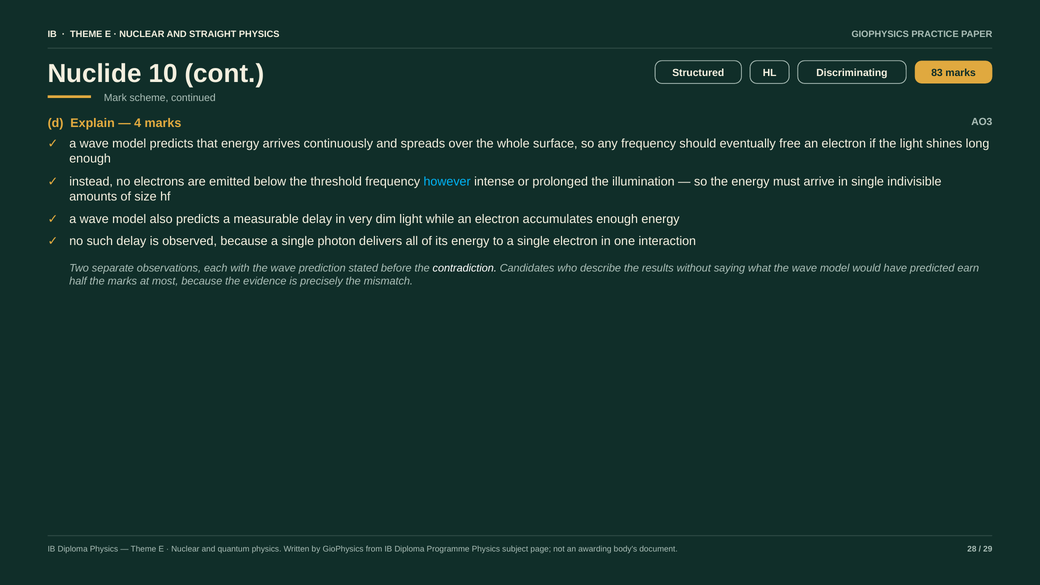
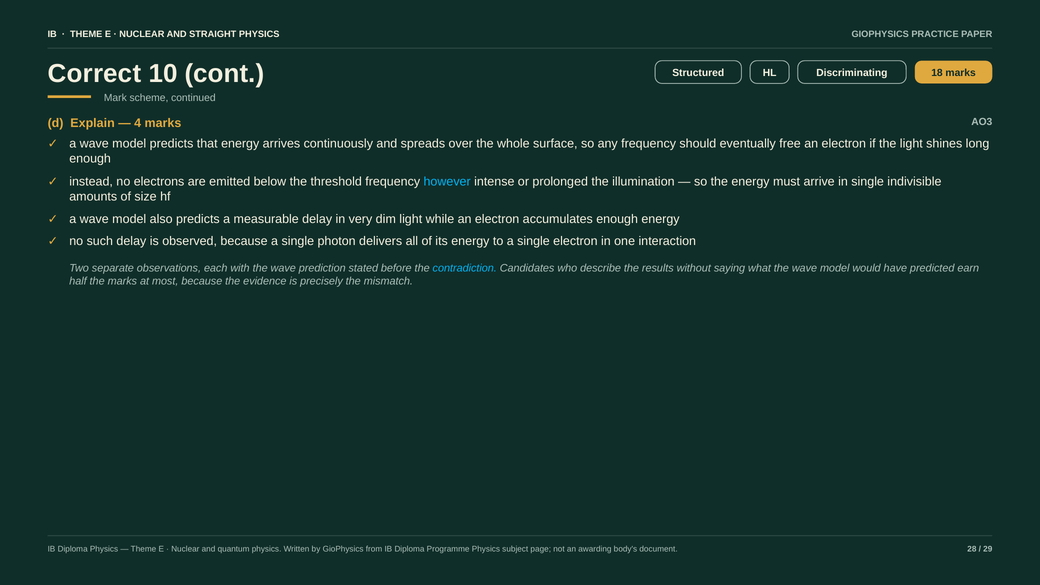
Nuclide: Nuclide -> Correct
83: 83 -> 18
contradiction colour: white -> light blue
